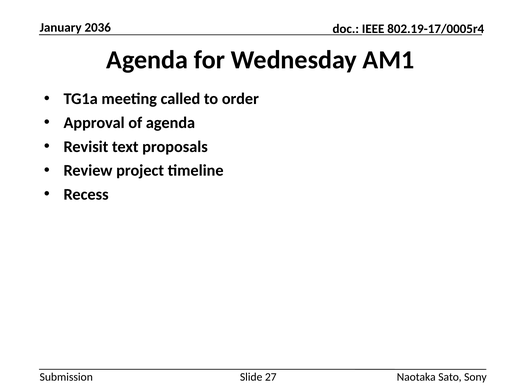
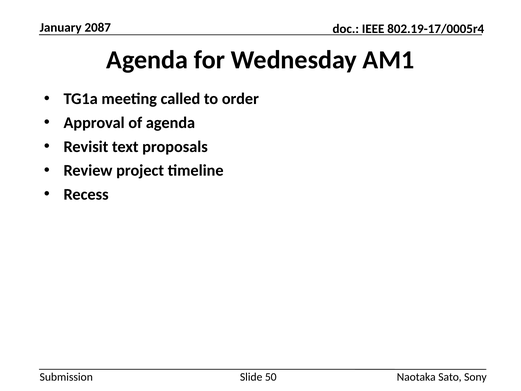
2036: 2036 -> 2087
27: 27 -> 50
